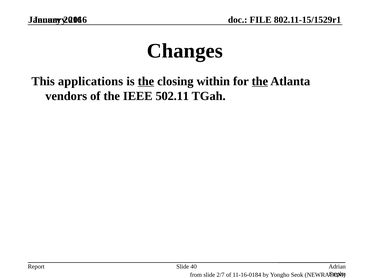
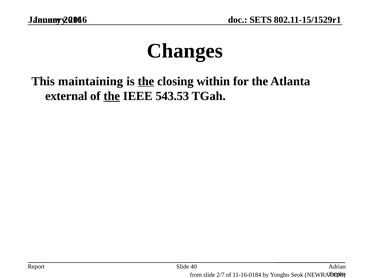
FILE: FILE -> SETS
applications: applications -> maintaining
the at (260, 81) underline: present -> none
vendors: vendors -> external
the at (112, 96) underline: none -> present
502.11: 502.11 -> 543.53
